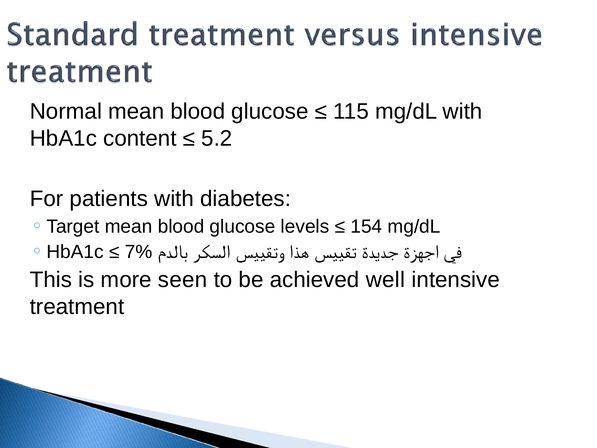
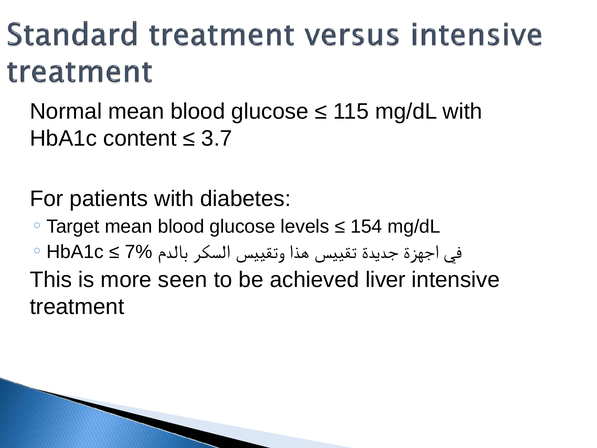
5.2: 5.2 -> 3.7
well: well -> liver
